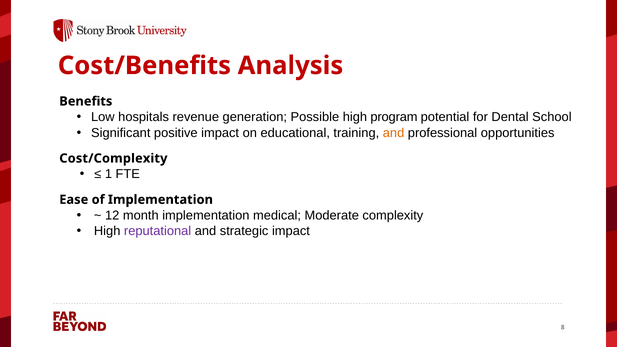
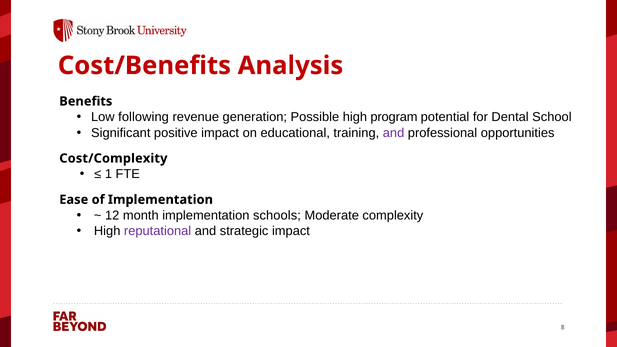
hospitals: hospitals -> following
and at (394, 133) colour: orange -> purple
medical: medical -> schools
